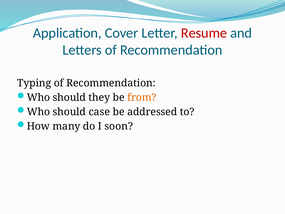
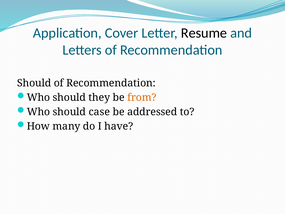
Resume colour: red -> black
Typing at (34, 83): Typing -> Should
soon: soon -> have
